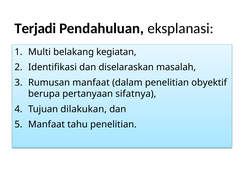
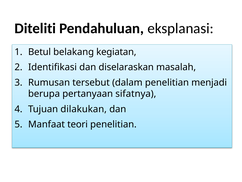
Terjadi: Terjadi -> Diteliti
Multi: Multi -> Betul
Rumusan manfaat: manfaat -> tersebut
obyektif: obyektif -> menjadi
tahu: tahu -> teori
